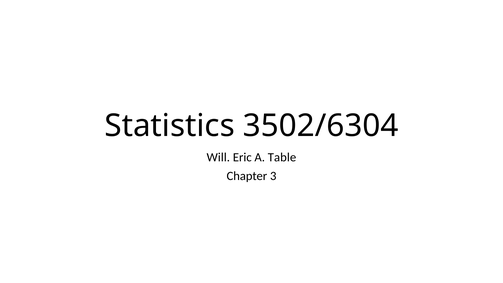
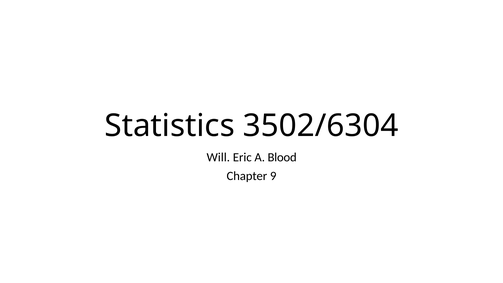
Table: Table -> Blood
3: 3 -> 9
